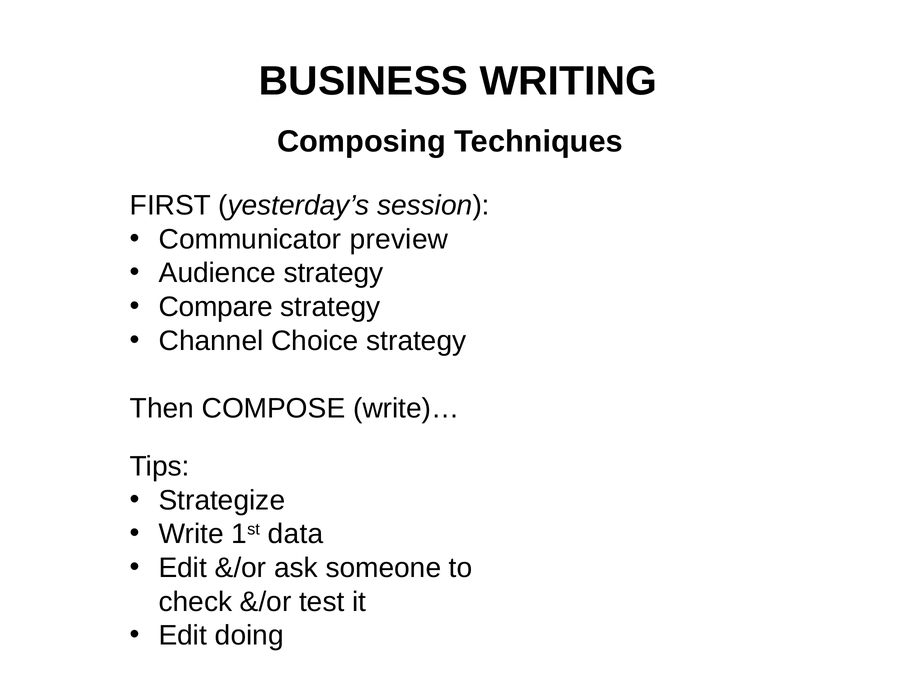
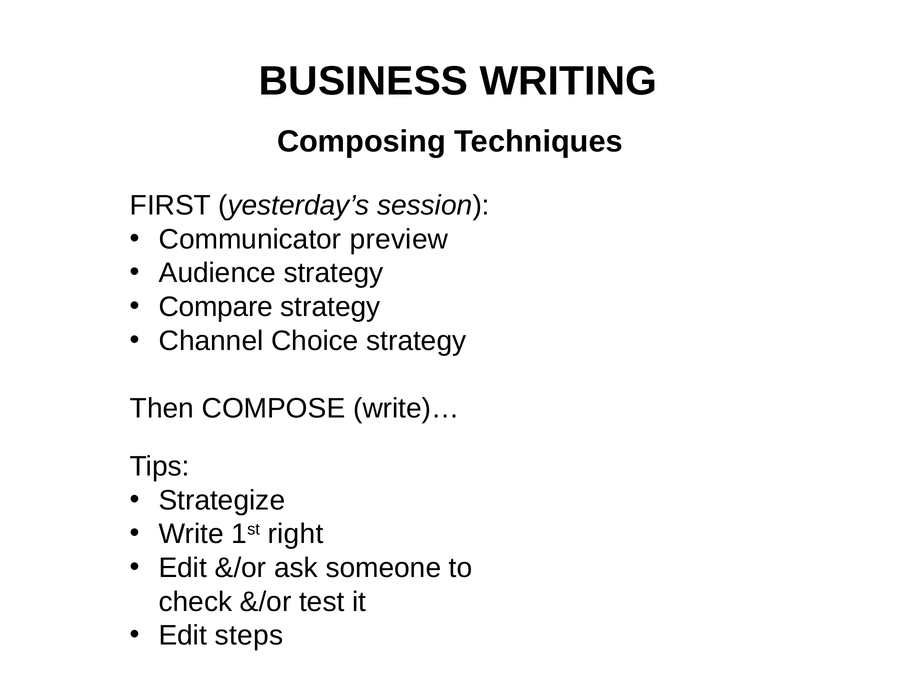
data: data -> right
doing: doing -> steps
